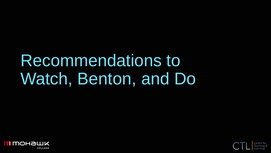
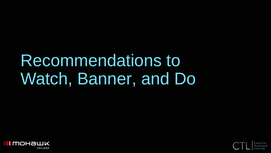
Benton: Benton -> Banner
